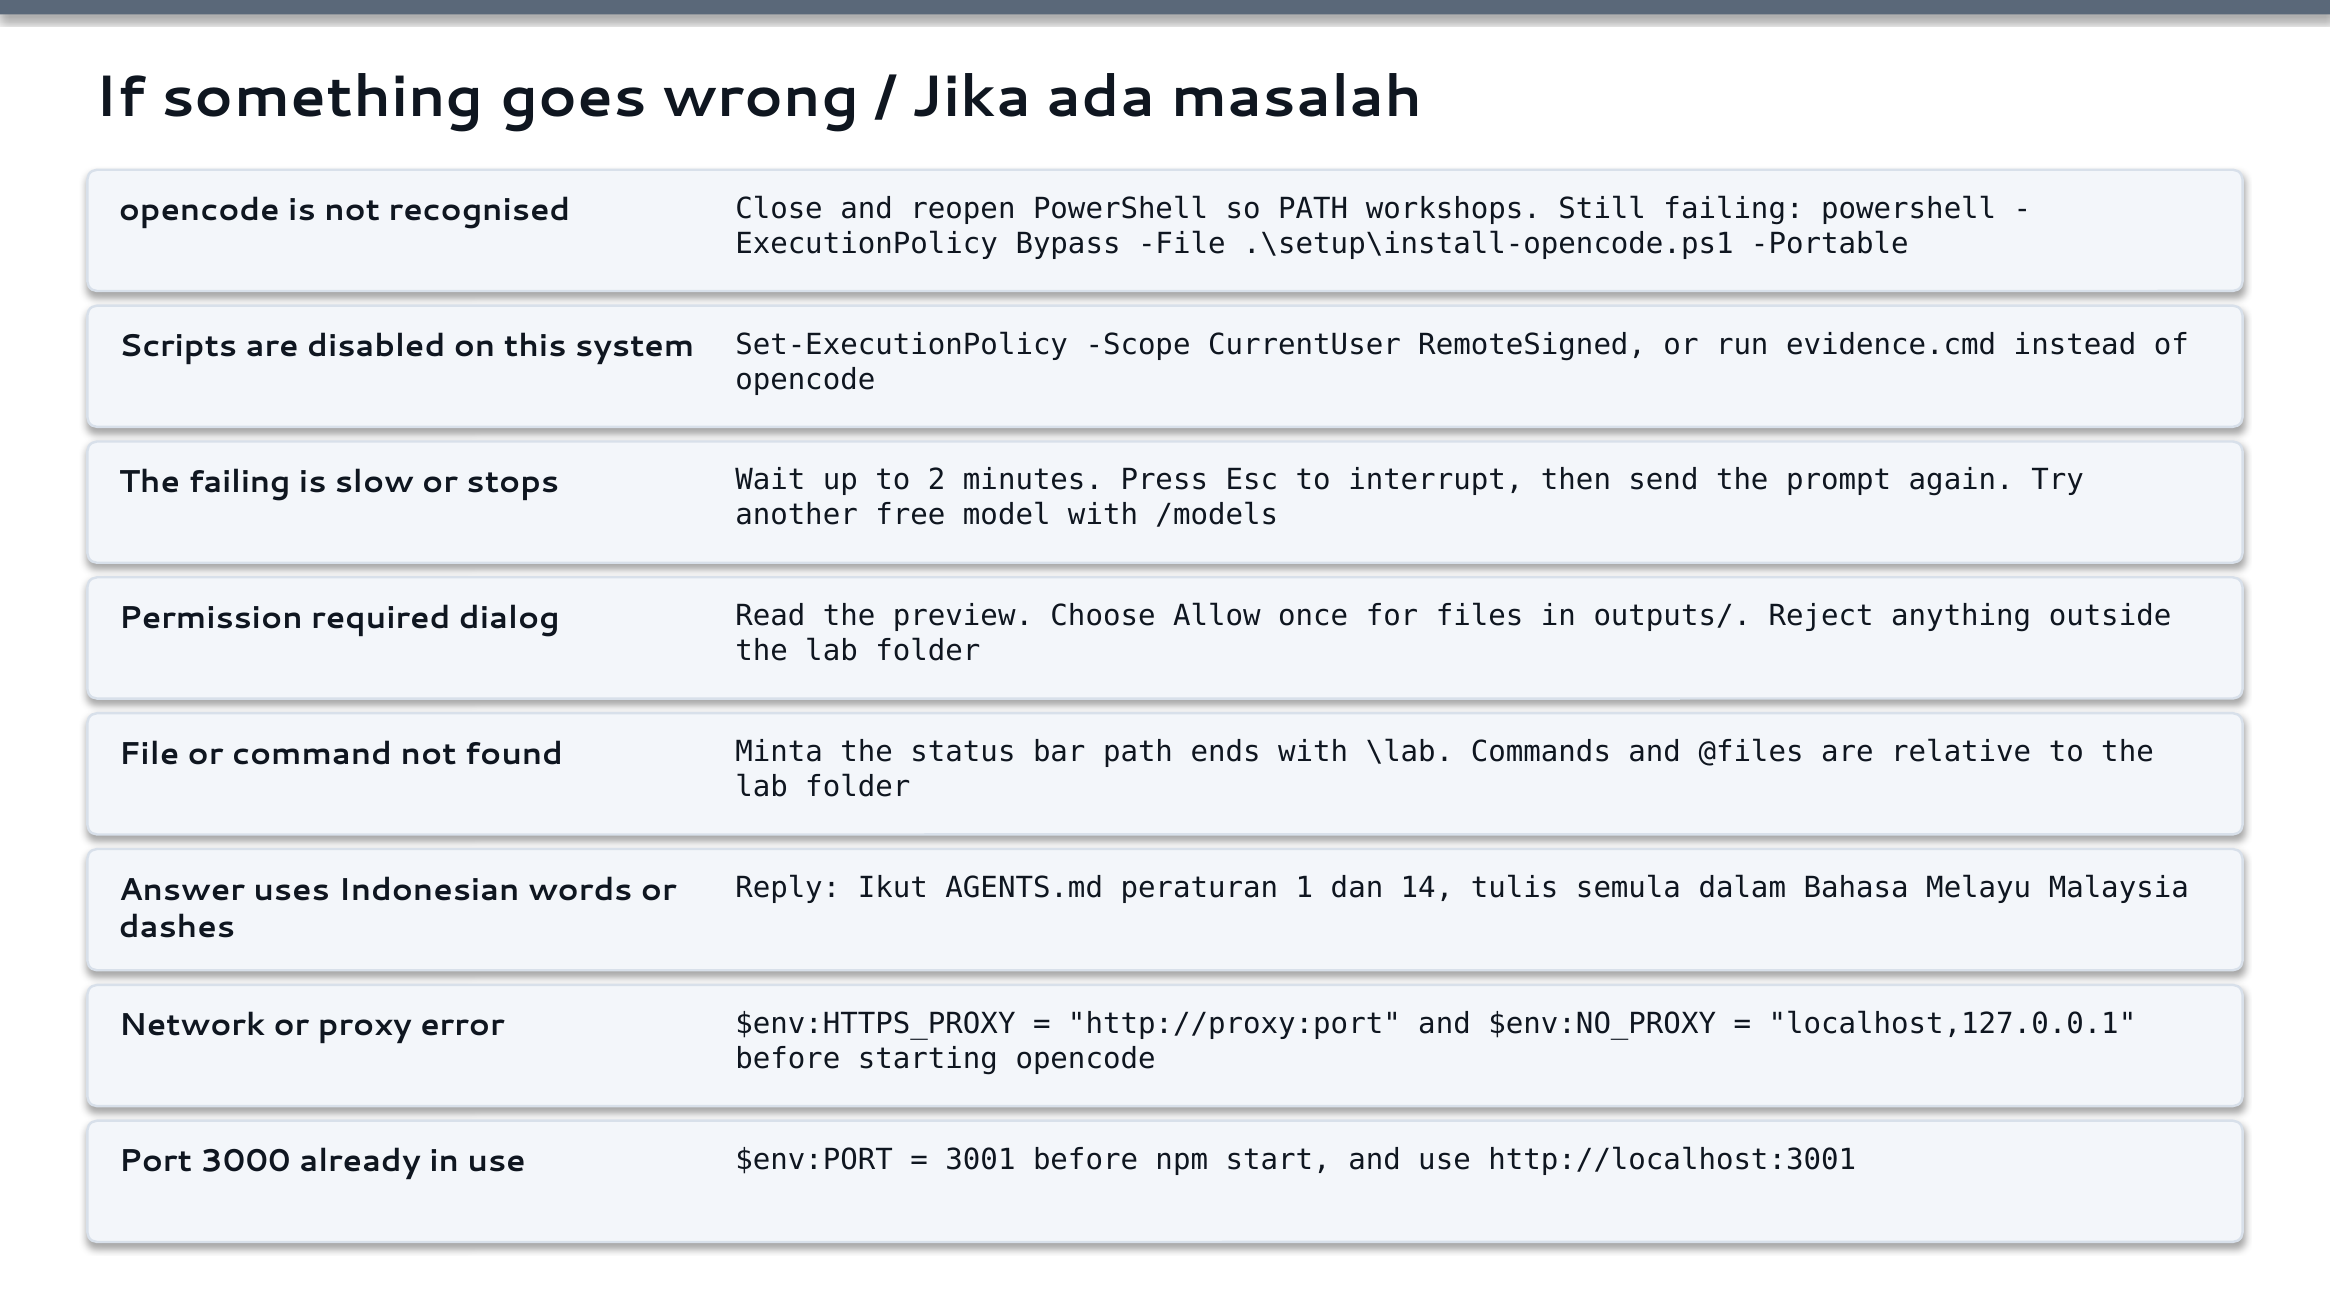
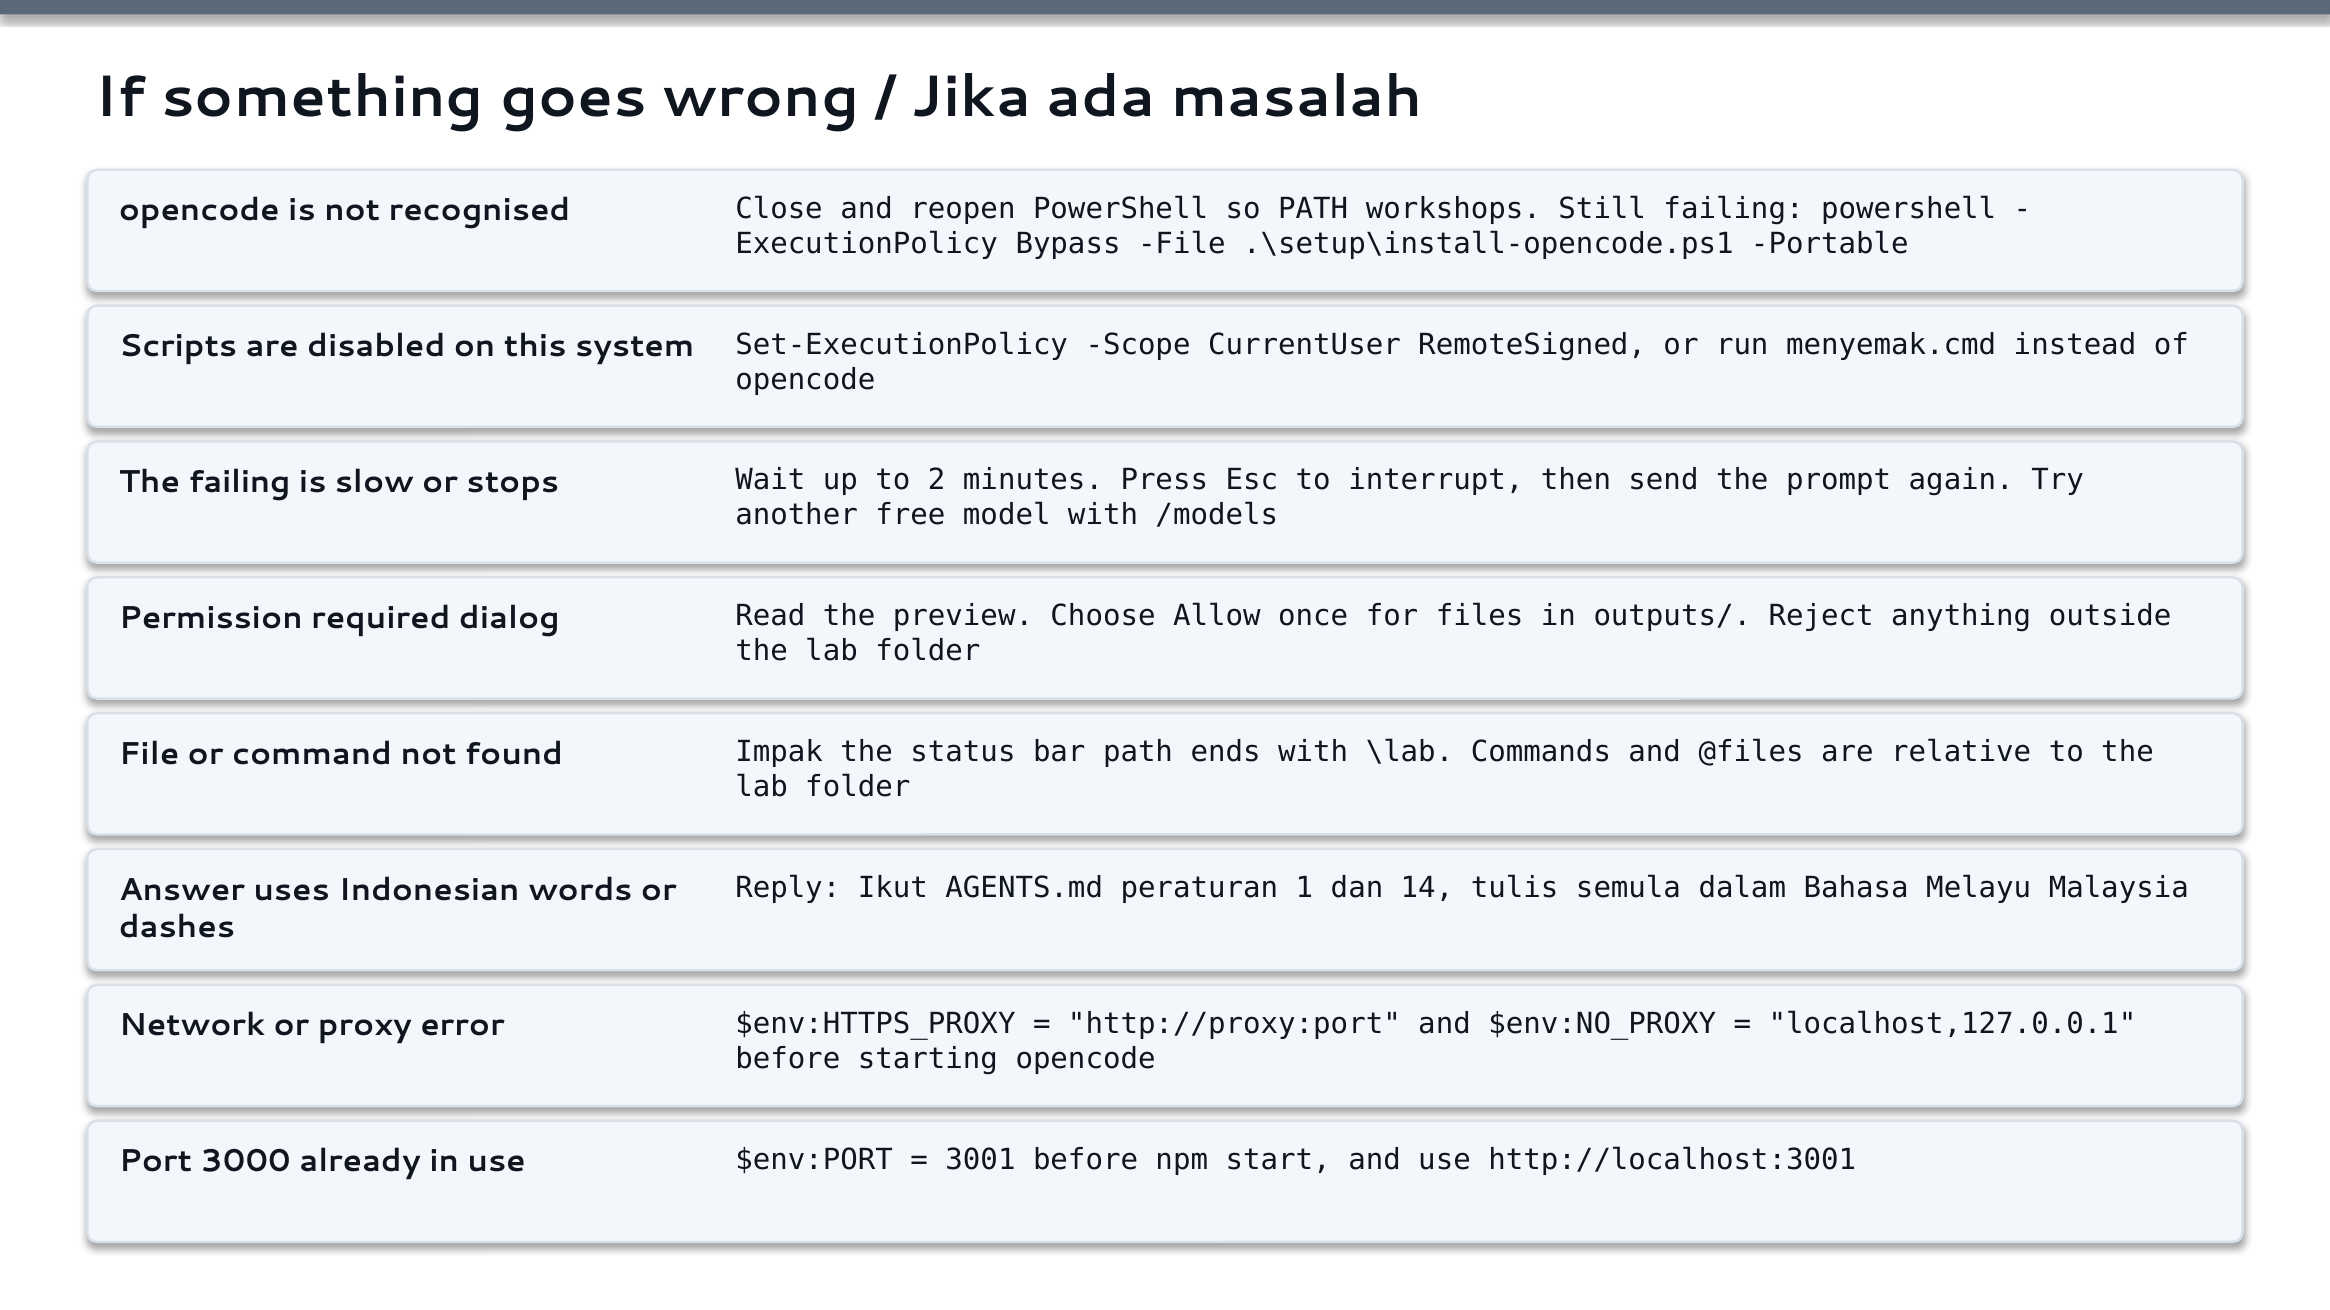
evidence.cmd: evidence.cmd -> menyemak.cmd
Minta: Minta -> Impak
